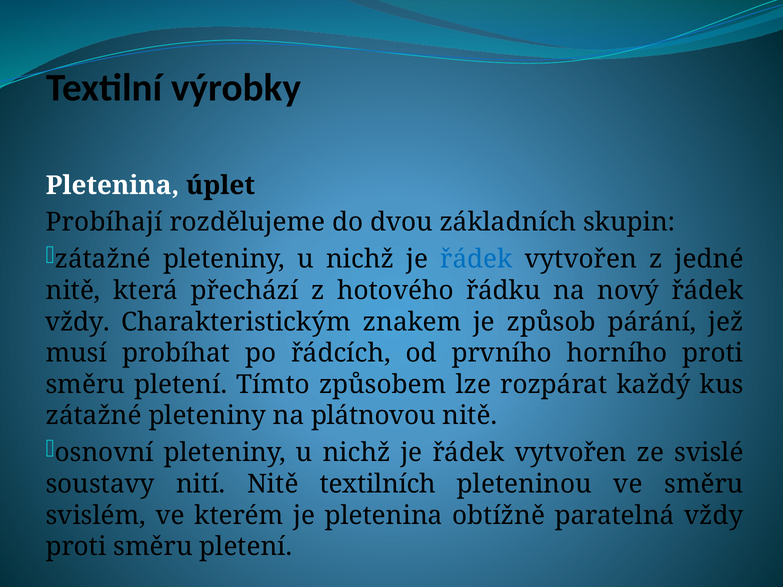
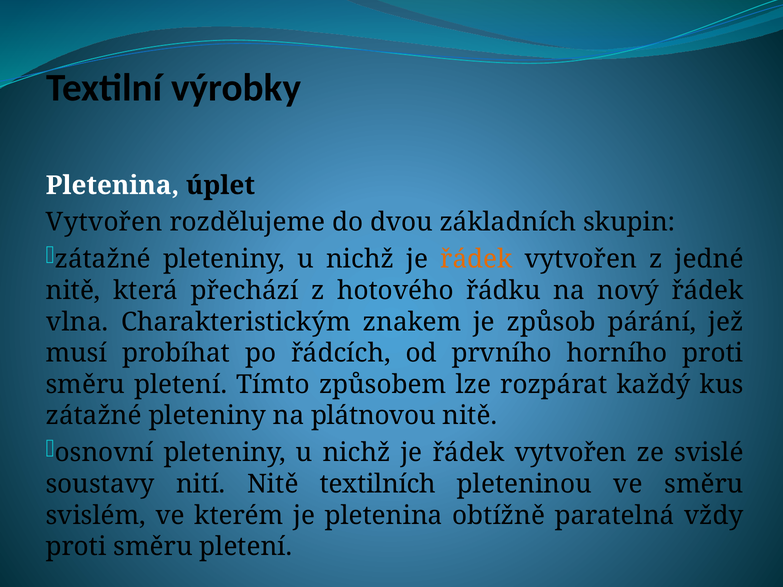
Probíhají at (104, 222): Probíhají -> Vytvořen
řádek at (476, 259) colour: blue -> orange
vždy at (78, 322): vždy -> vlna
